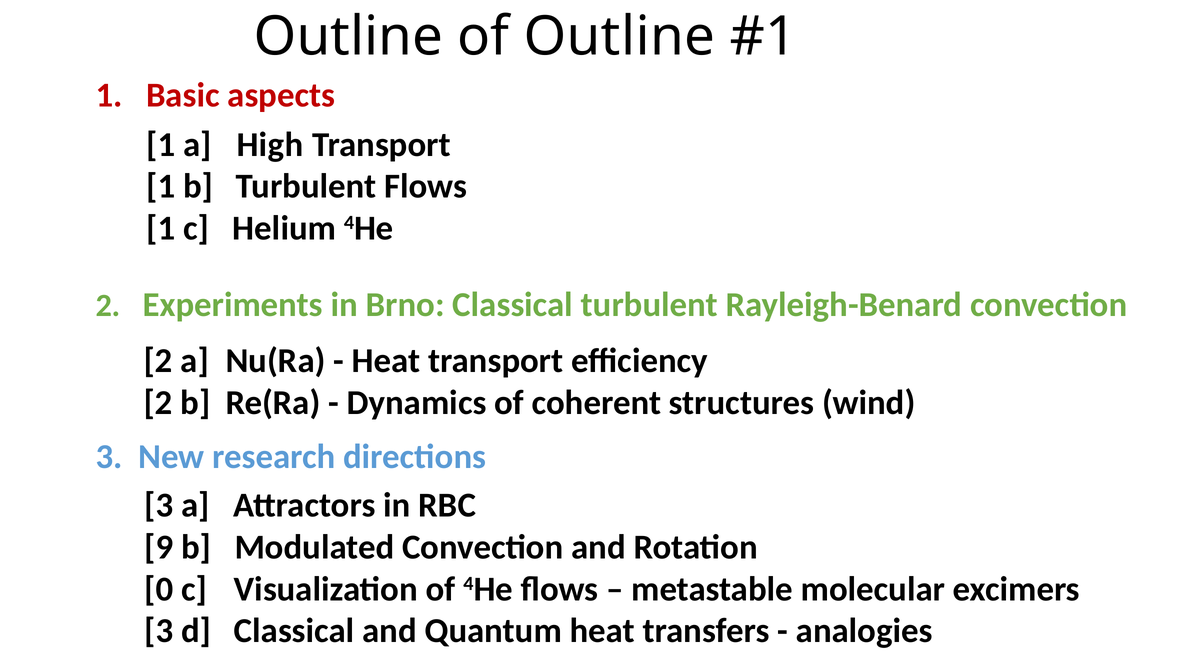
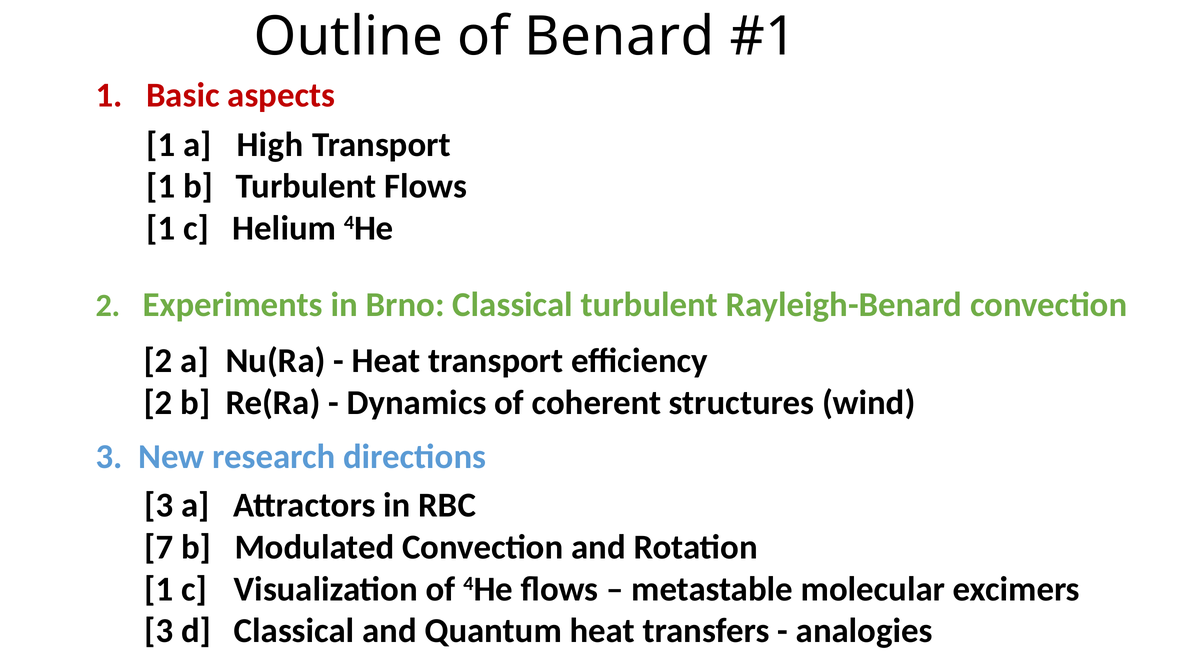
of Outline: Outline -> Benard
9: 9 -> 7
0 at (159, 589): 0 -> 1
